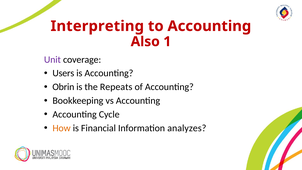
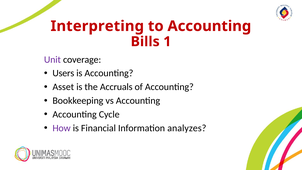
Also: Also -> Bills
Obrin: Obrin -> Asset
Repeats: Repeats -> Accruals
How colour: orange -> purple
